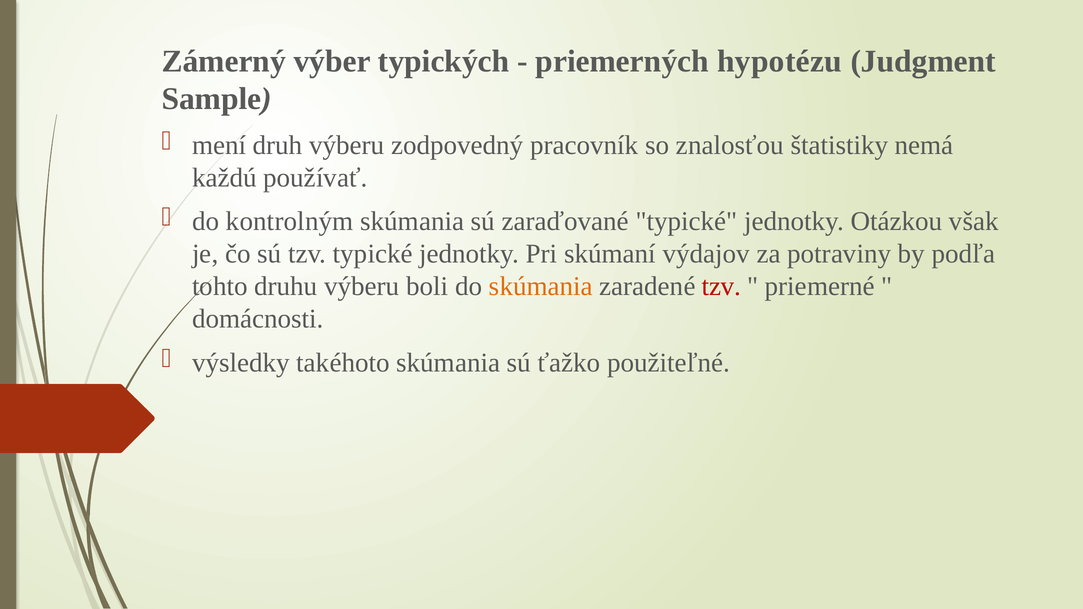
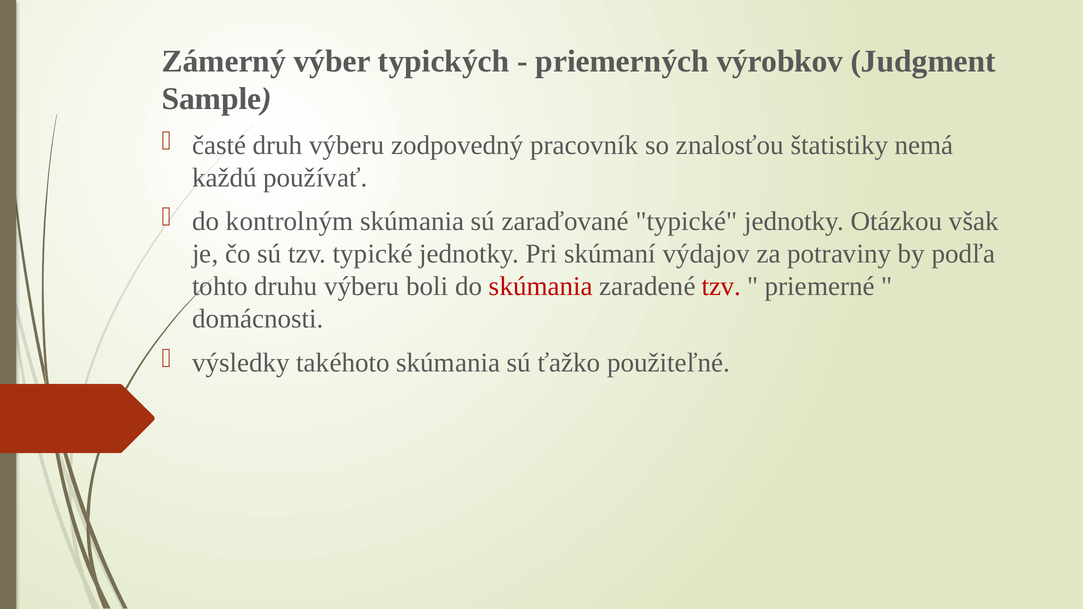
hypotézu: hypotézu -> výrobkov
mení: mení -> časté
skúmania at (541, 287) colour: orange -> red
